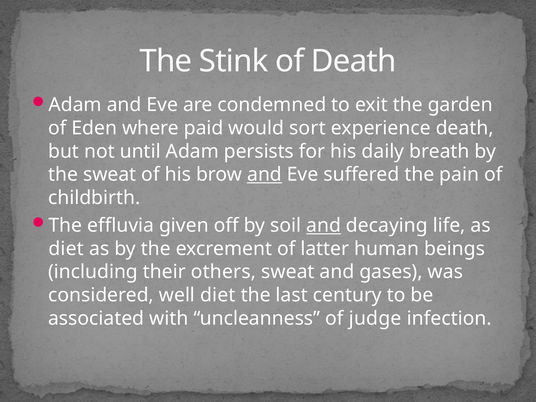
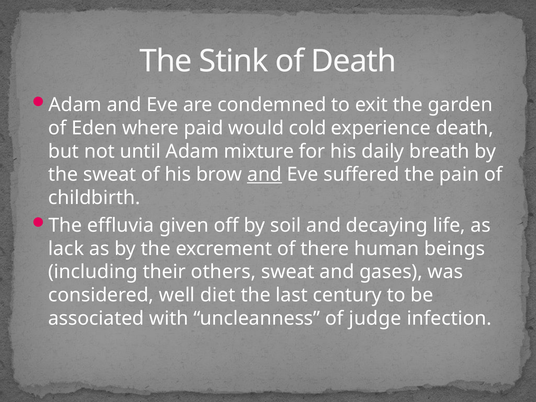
sort: sort -> cold
persists: persists -> mixture
and at (324, 225) underline: present -> none
diet at (66, 249): diet -> lack
latter: latter -> there
